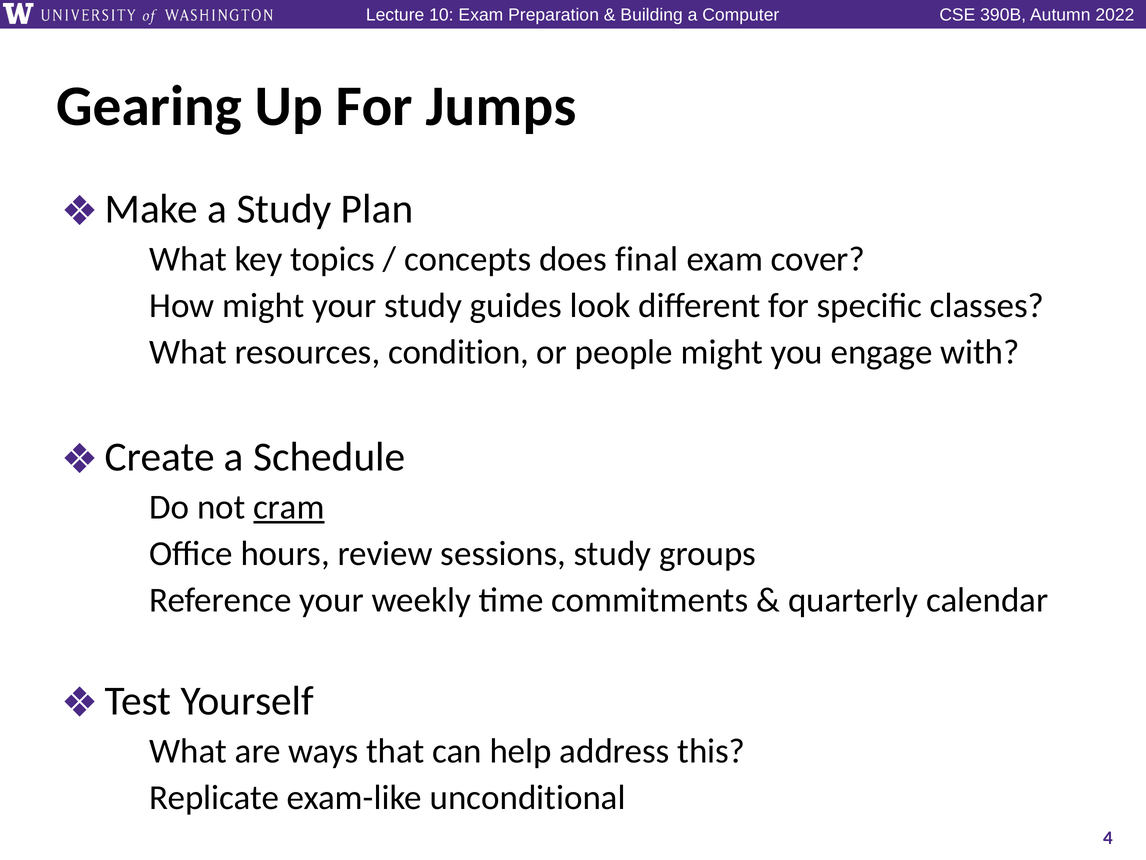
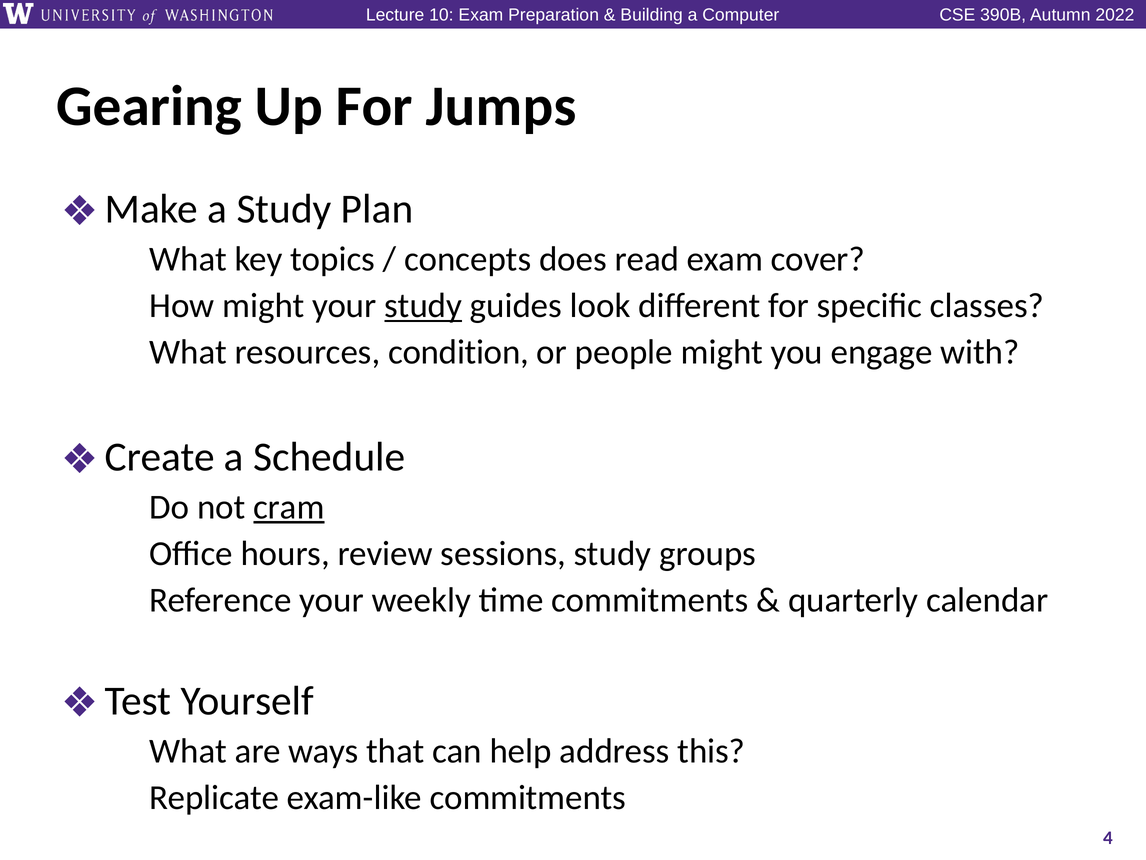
final: final -> read
study at (423, 306) underline: none -> present
exam-like unconditional: unconditional -> commitments
